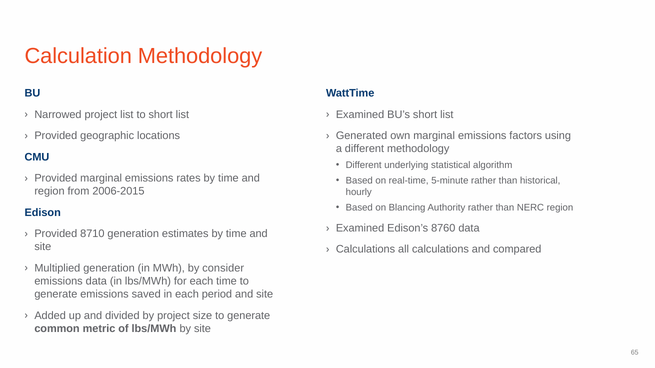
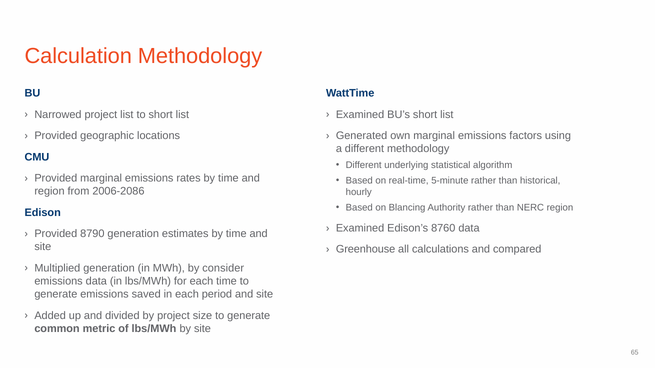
2006-2015: 2006-2015 -> 2006-2086
8710: 8710 -> 8790
Calculations at (366, 250): Calculations -> Greenhouse
